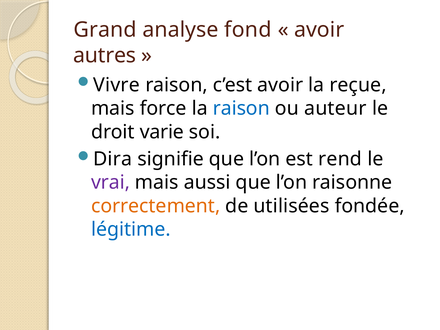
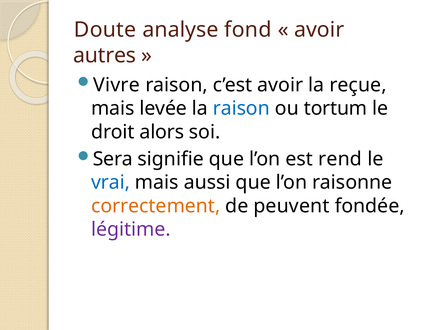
Grand: Grand -> Doute
force: force -> levée
auteur: auteur -> tortum
varie: varie -> alors
Dira: Dira -> Sera
vrai colour: purple -> blue
utilisées: utilisées -> peuvent
légitime colour: blue -> purple
